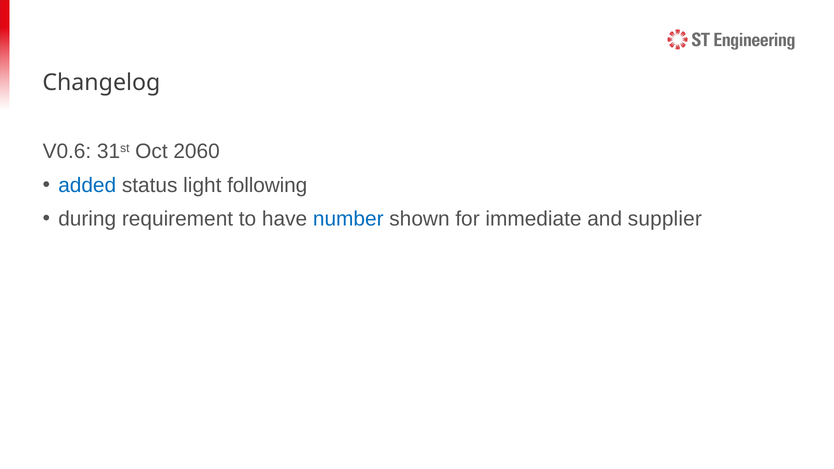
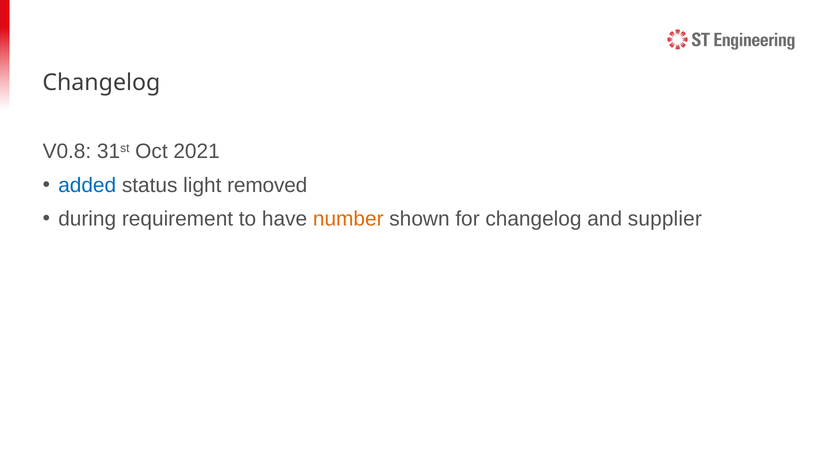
V0.6: V0.6 -> V0.8
2060: 2060 -> 2021
following: following -> removed
number colour: blue -> orange
for immediate: immediate -> changelog
